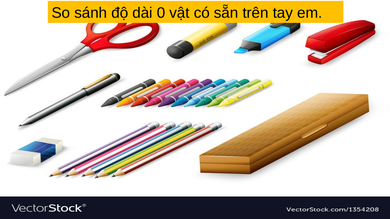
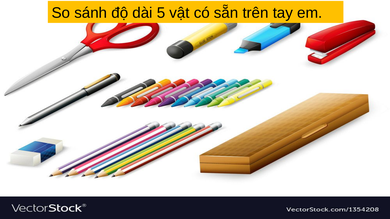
0: 0 -> 5
